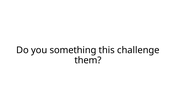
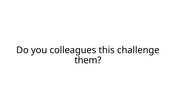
something: something -> colleagues
